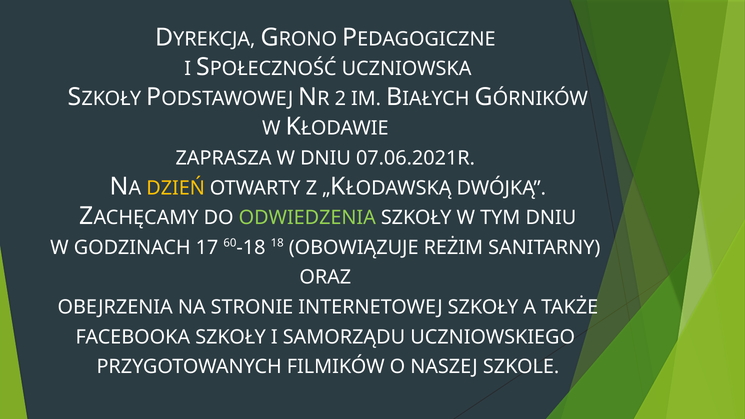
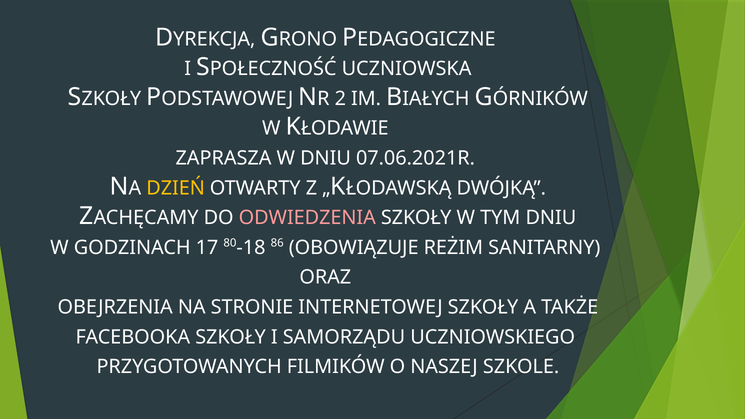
ODWIEDZENIA colour: light green -> pink
60: 60 -> 80
18: 18 -> 86
